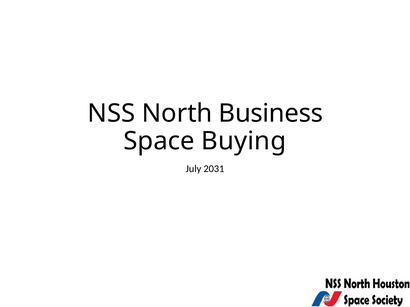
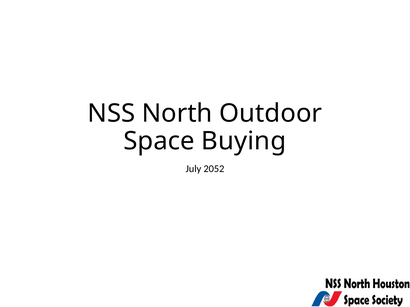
Business: Business -> Outdoor
2031: 2031 -> 2052
